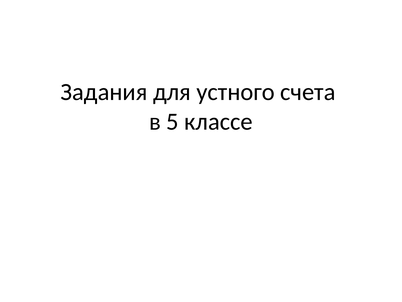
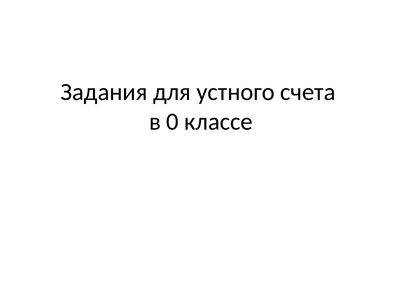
5: 5 -> 0
